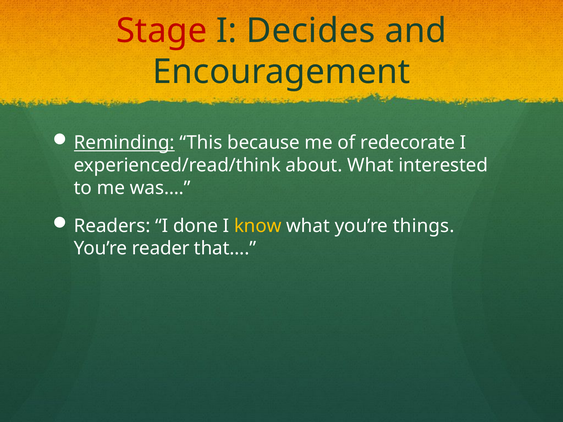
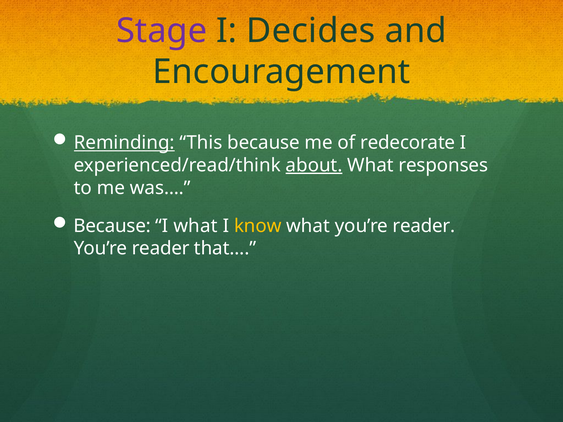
Stage colour: red -> purple
about underline: none -> present
interested: interested -> responses
Readers at (112, 226): Readers -> Because
I done: done -> what
what you’re things: things -> reader
